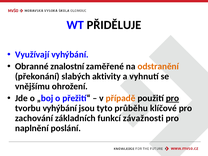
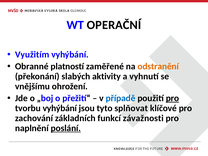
PŘIDĚLUJE: PŘIDĚLUJE -> OPERAČNÍ
Využívají: Využívají -> Využitím
znalostní: znalostní -> platností
případě colour: orange -> blue
průběhu: průběhu -> splňovat
poslání underline: none -> present
